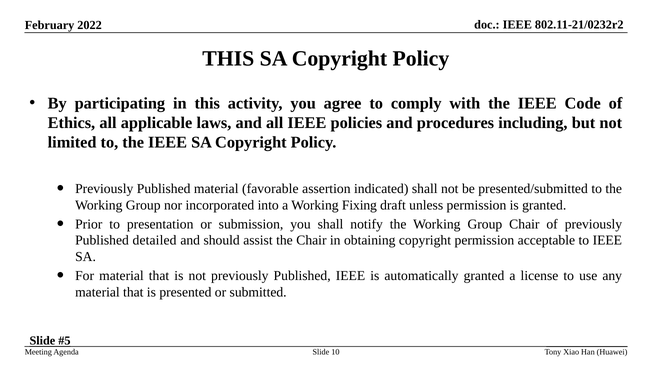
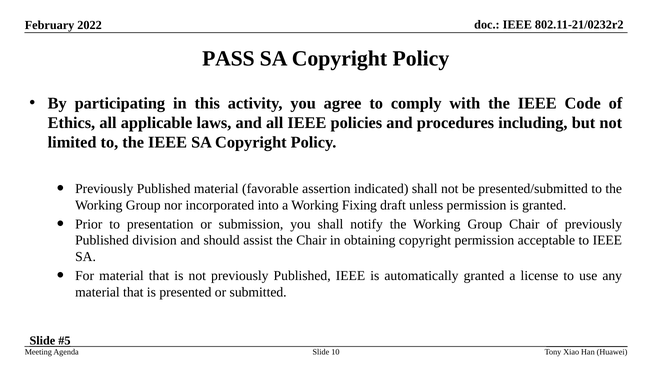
THIS at (228, 59): THIS -> PASS
detailed: detailed -> division
